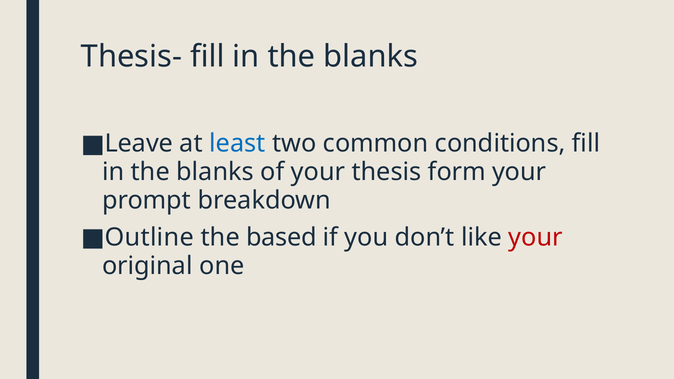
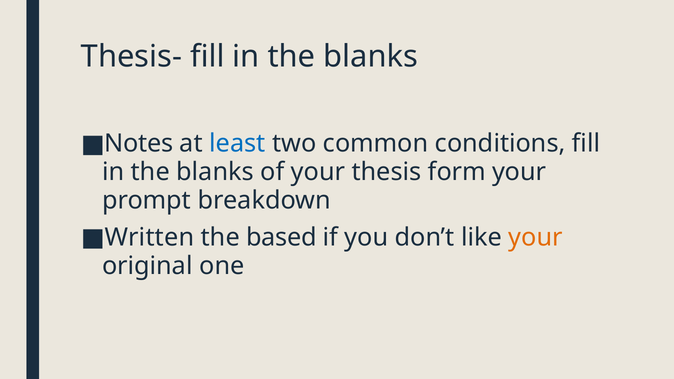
Leave: Leave -> Notes
Outline: Outline -> Written
your at (535, 237) colour: red -> orange
